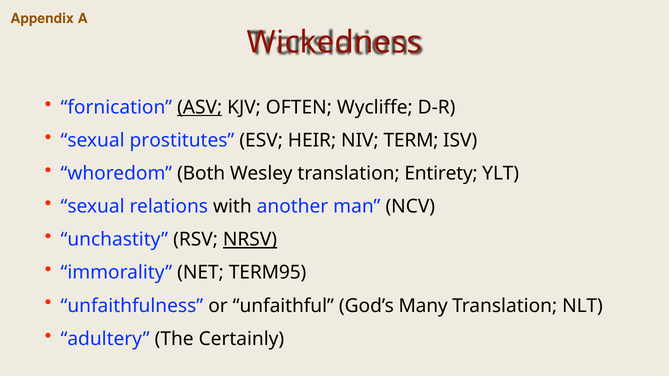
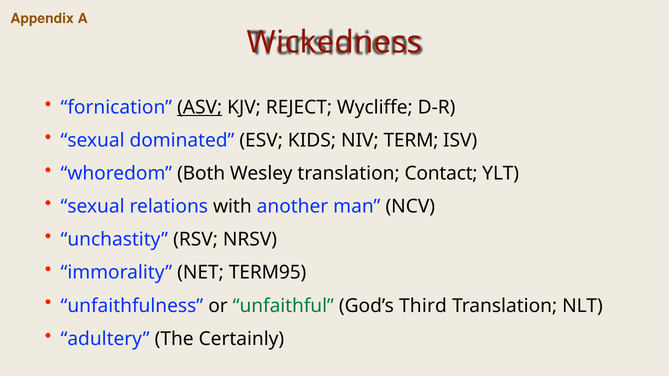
OFTEN: OFTEN -> REJECT
prostitutes: prostitutes -> dominated
HEIR: HEIR -> KIDS
Entirety: Entirety -> Contact
NRSV underline: present -> none
unfaithful colour: black -> green
Many: Many -> Third
